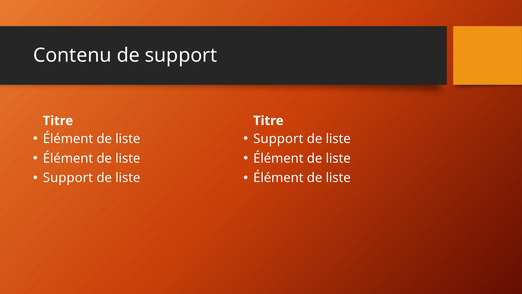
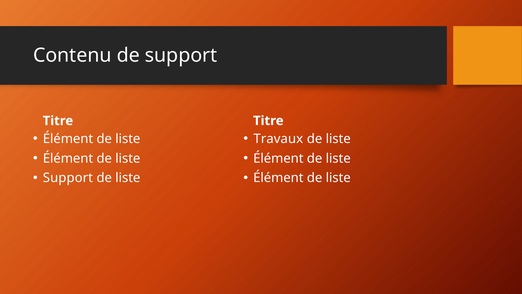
Support at (278, 139): Support -> Travaux
